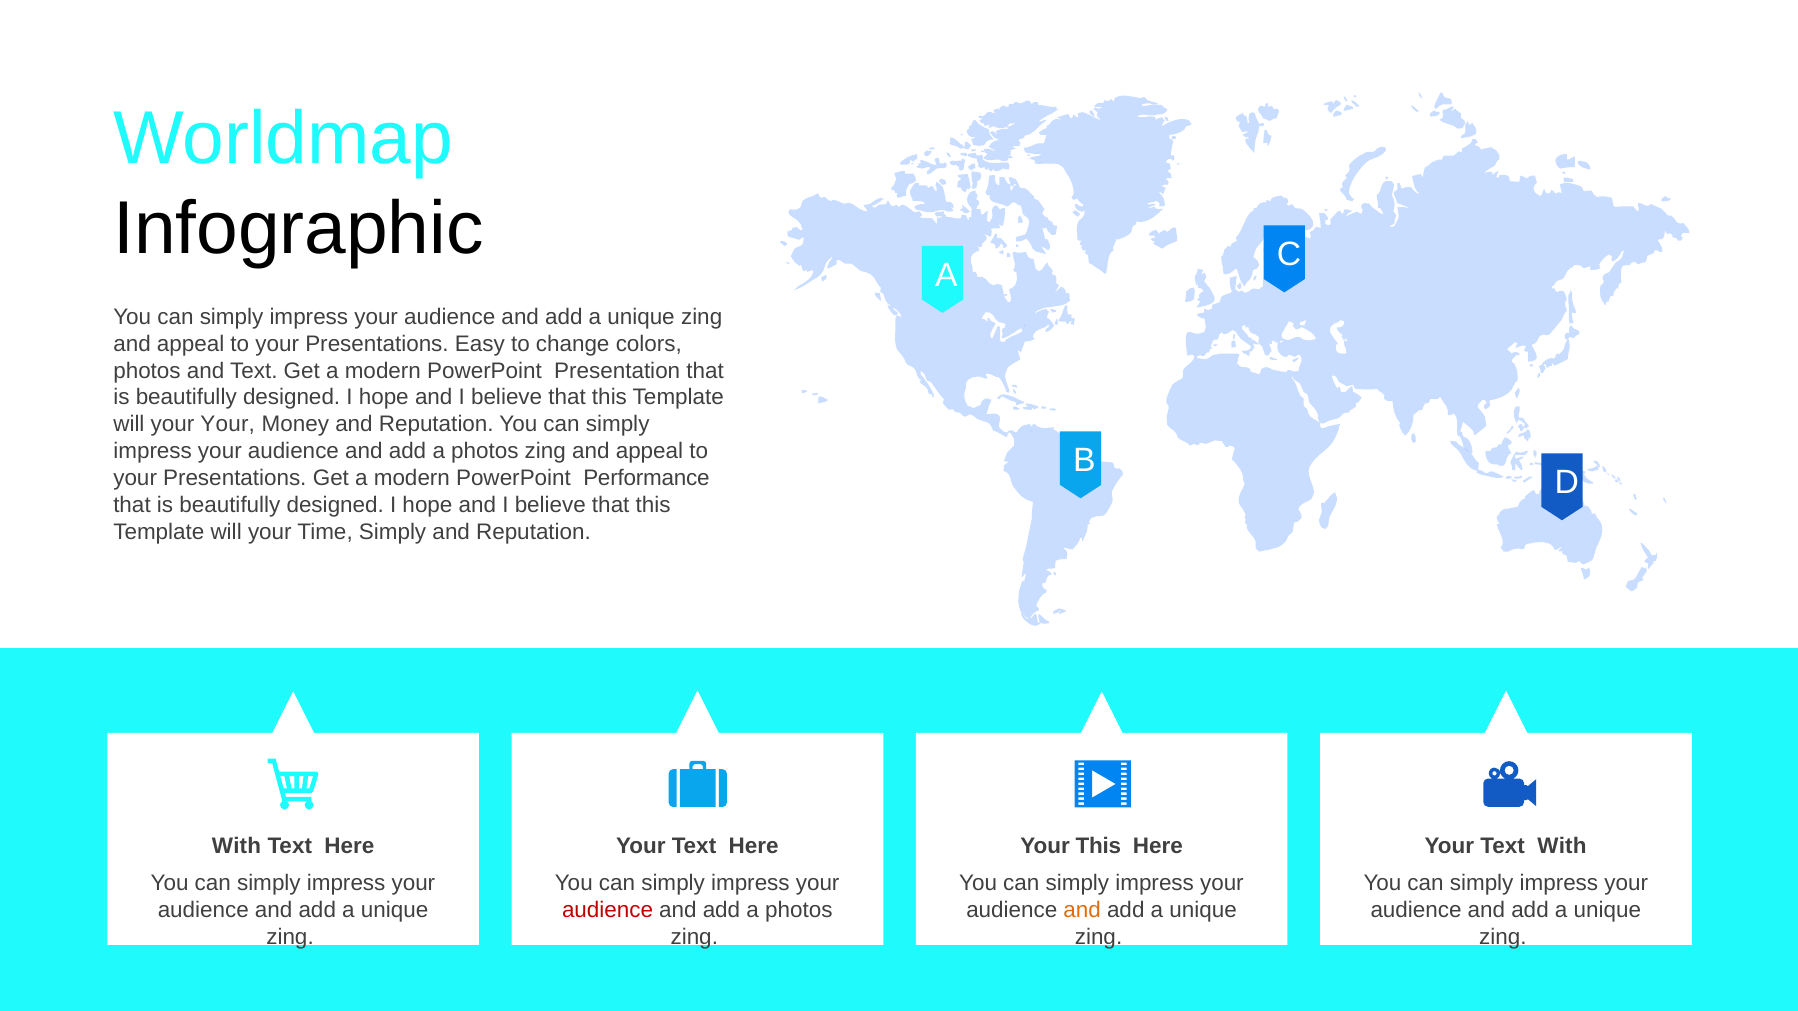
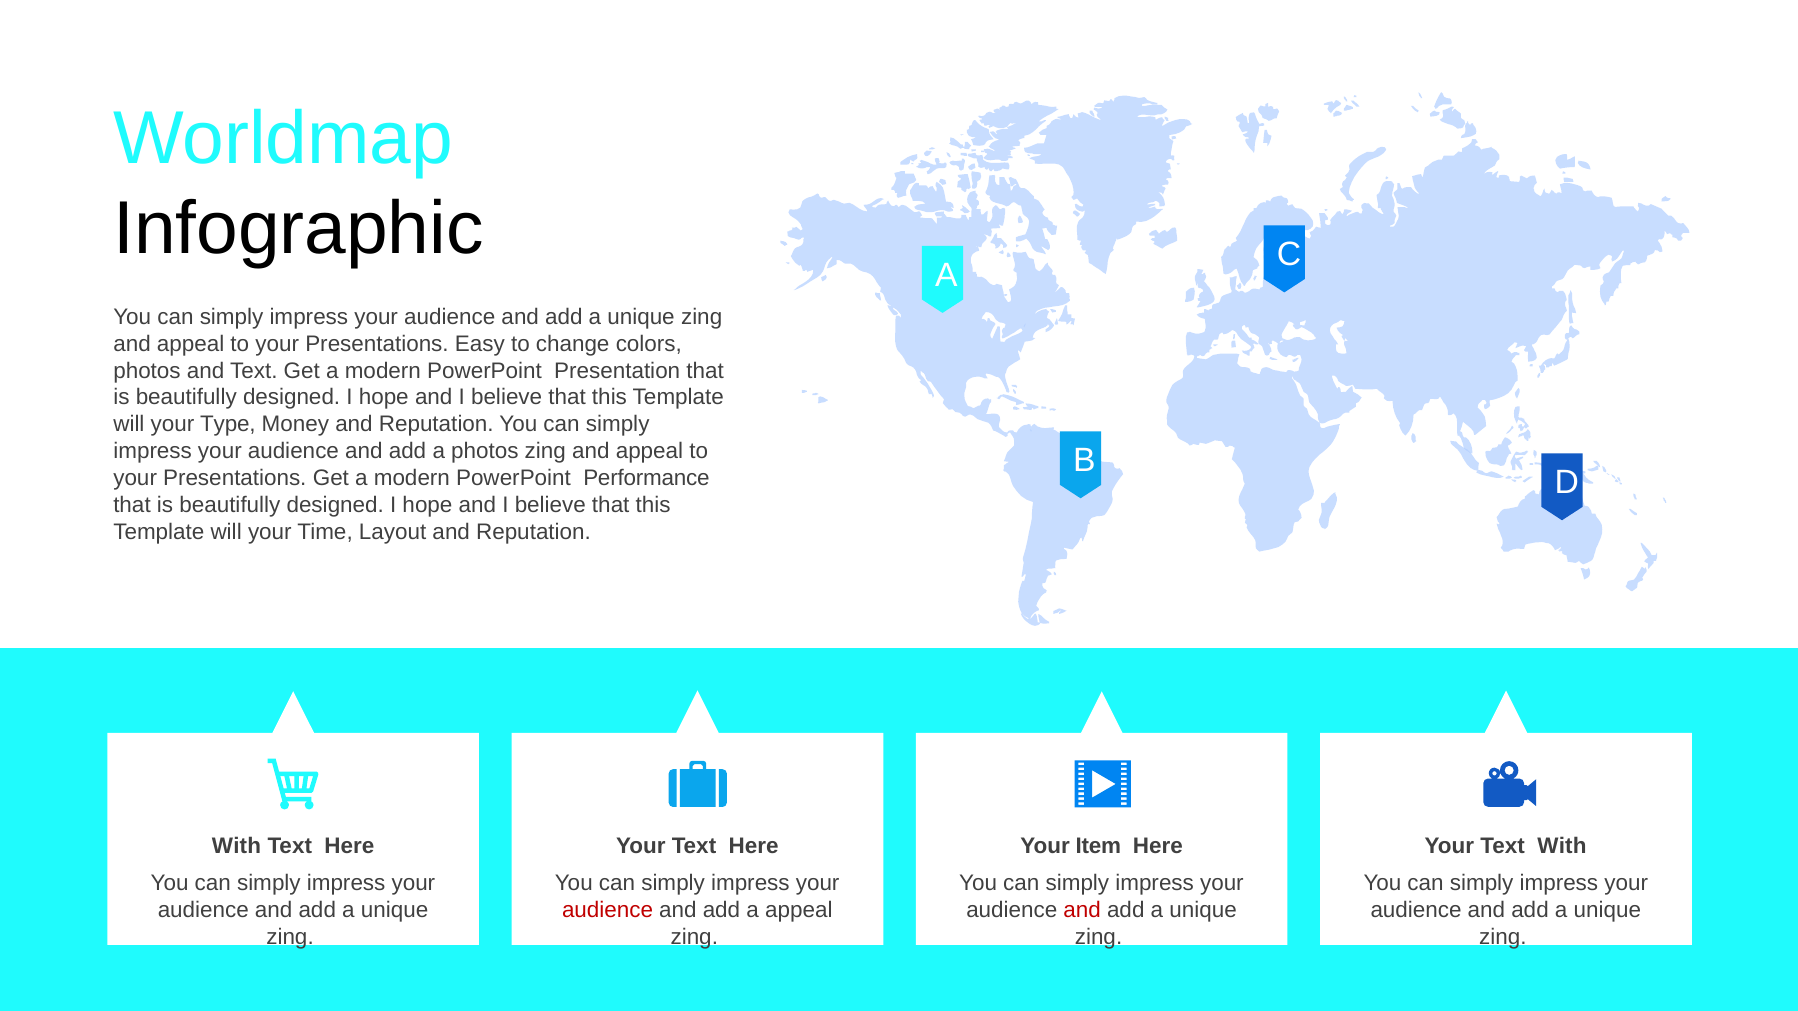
your Your: Your -> Type
Time Simply: Simply -> Layout
Your This: This -> Item
photos at (799, 911): photos -> appeal
and at (1082, 911) colour: orange -> red
